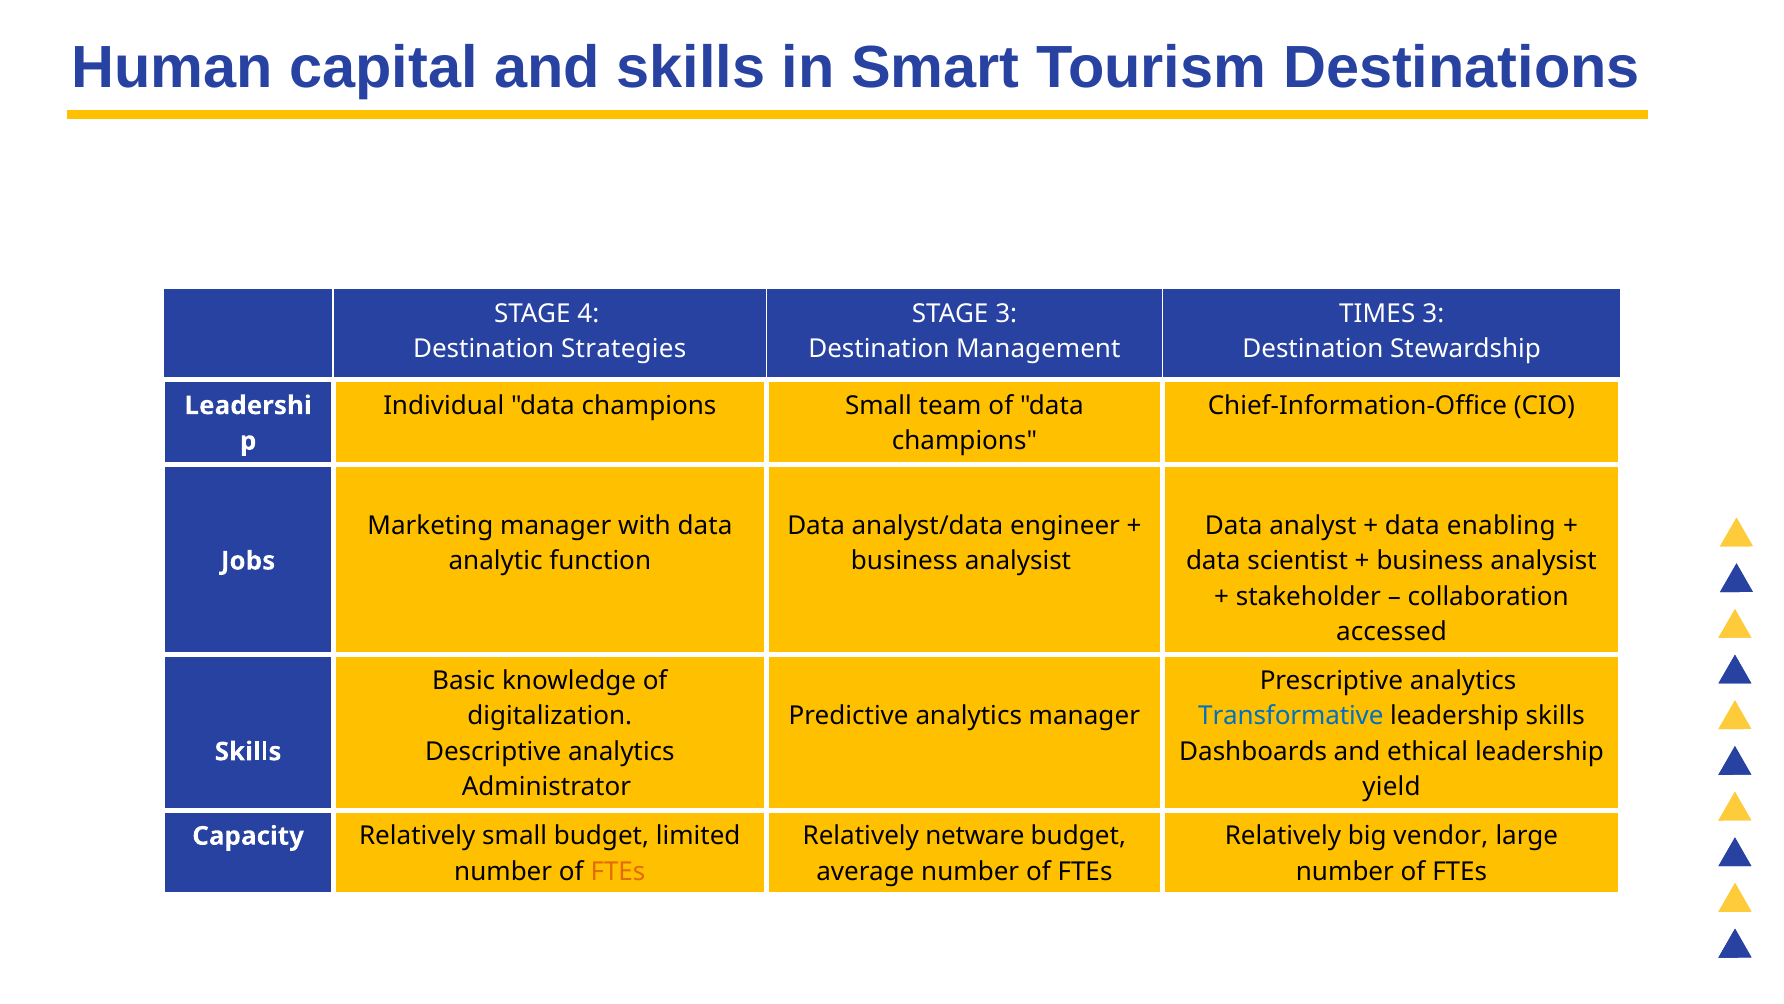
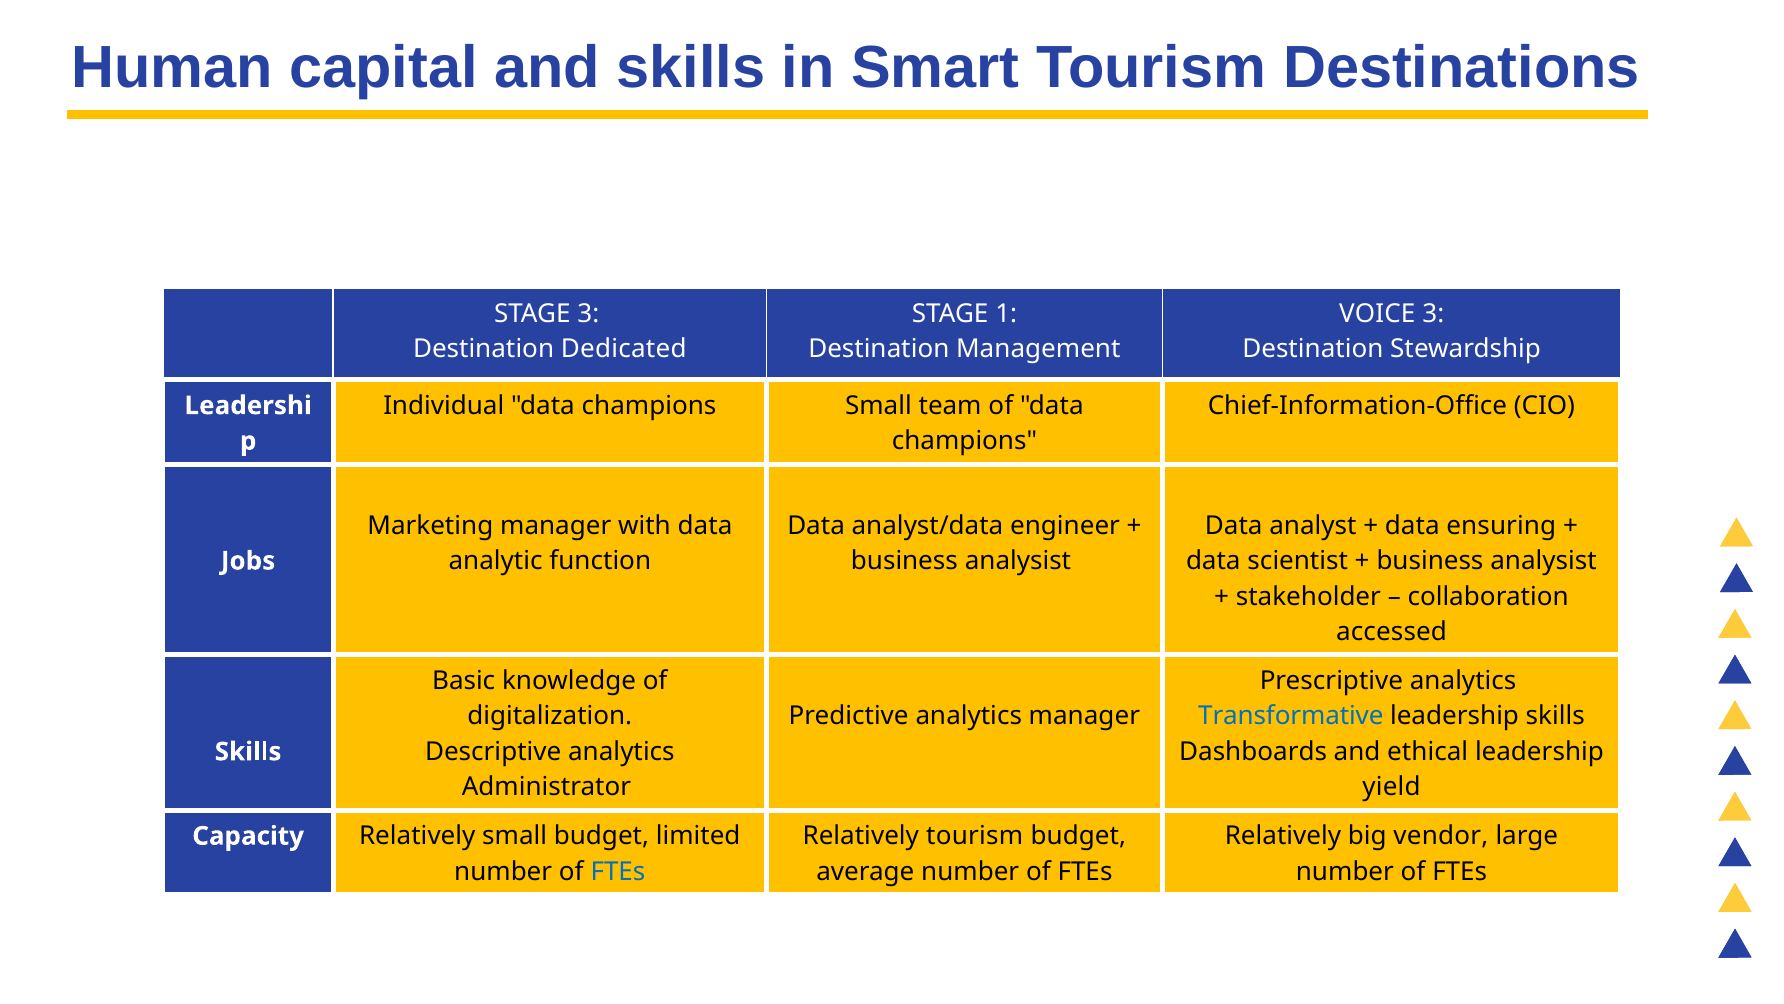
STAGE 4: 4 -> 3
STAGE 3: 3 -> 1
TIMES: TIMES -> VOICE
Strategies: Strategies -> Dedicated
enabling: enabling -> ensuring
Relatively netware: netware -> tourism
FTEs at (618, 871) colour: orange -> blue
